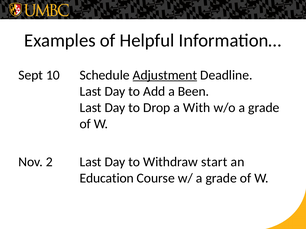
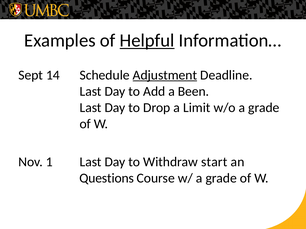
Helpful underline: none -> present
10: 10 -> 14
With: With -> Limit
2: 2 -> 1
Education: Education -> Questions
